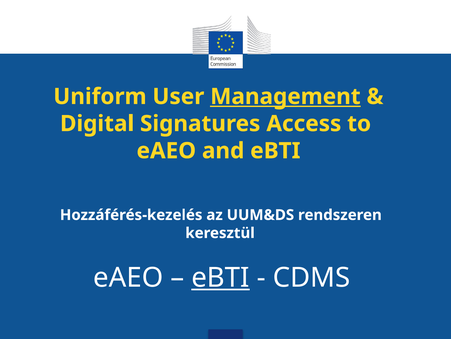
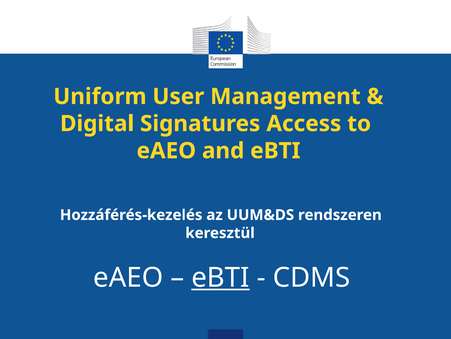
Management underline: present -> none
